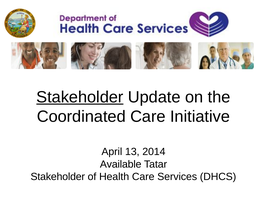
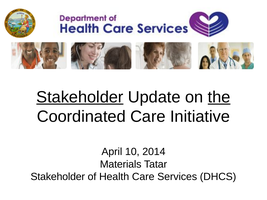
the underline: none -> present
13: 13 -> 10
Available: Available -> Materials
